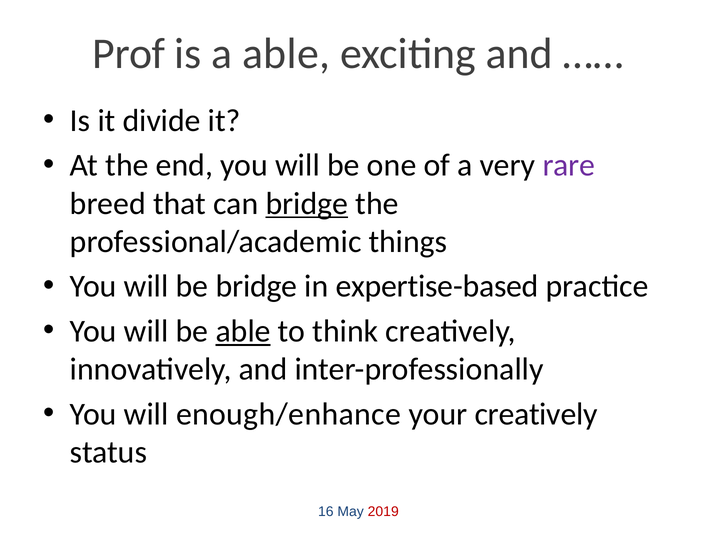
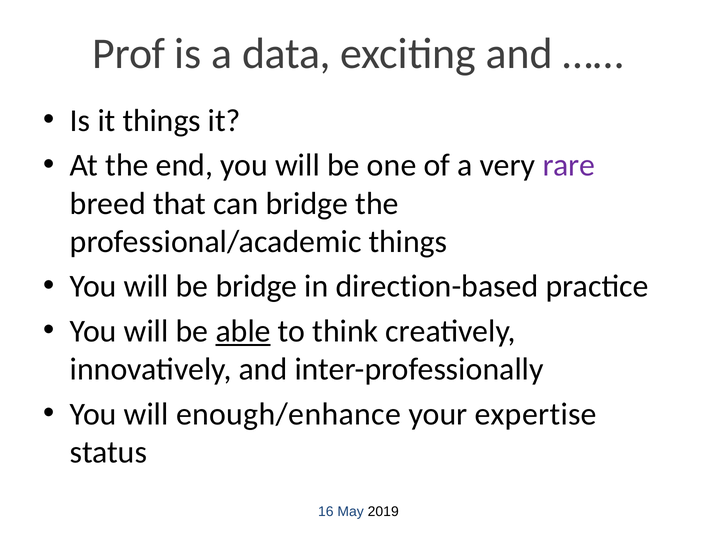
a able: able -> data
it divide: divide -> things
bridge at (307, 203) underline: present -> none
expertise-based: expertise-based -> direction-based
your creatively: creatively -> expertise
2019 colour: red -> black
